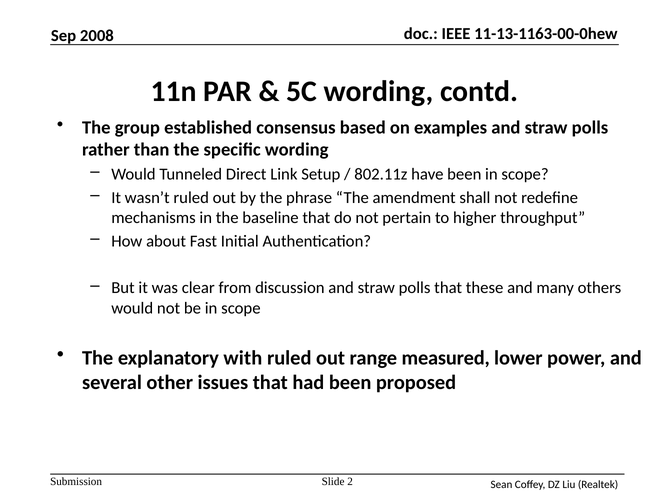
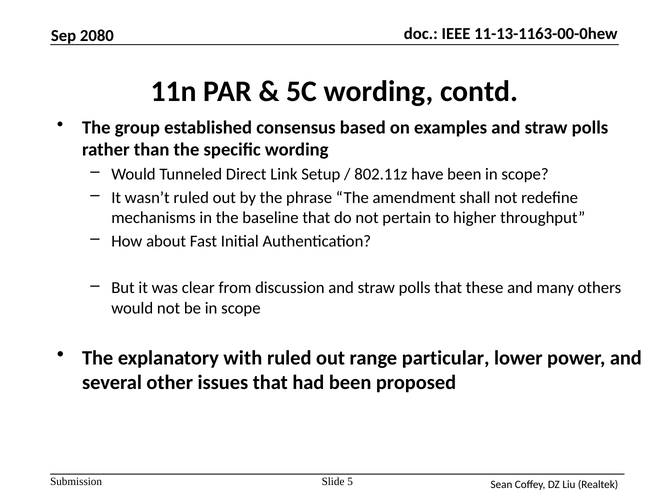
2008: 2008 -> 2080
measured: measured -> particular
2: 2 -> 5
